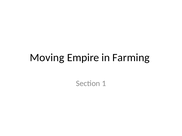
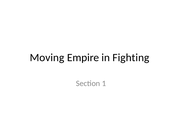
Farming: Farming -> Fighting
